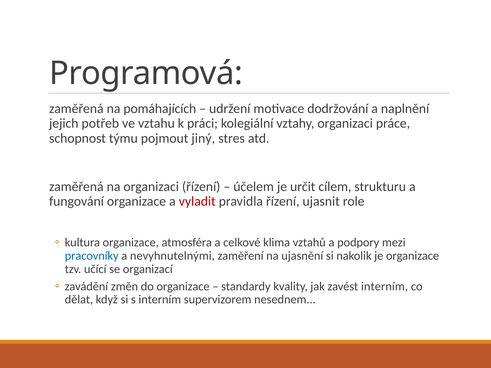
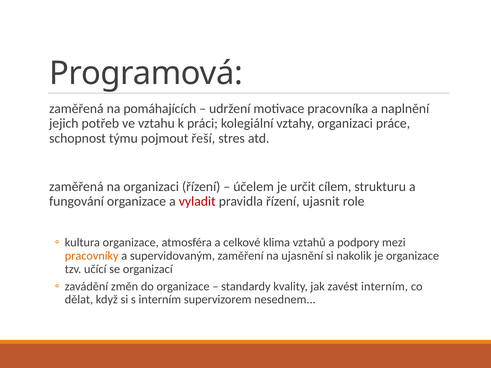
dodržování: dodržování -> pracovníka
jiný: jiný -> řeší
pracovníky colour: blue -> orange
nevyhnutelnými: nevyhnutelnými -> supervidovaným
